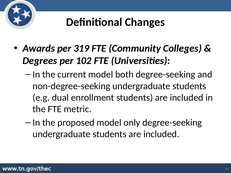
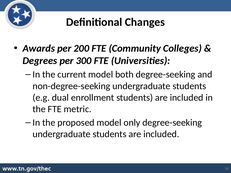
319: 319 -> 200
102: 102 -> 300
